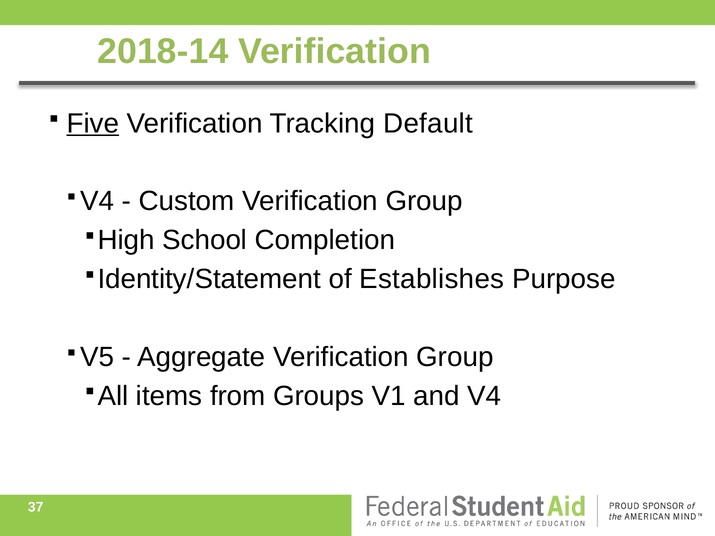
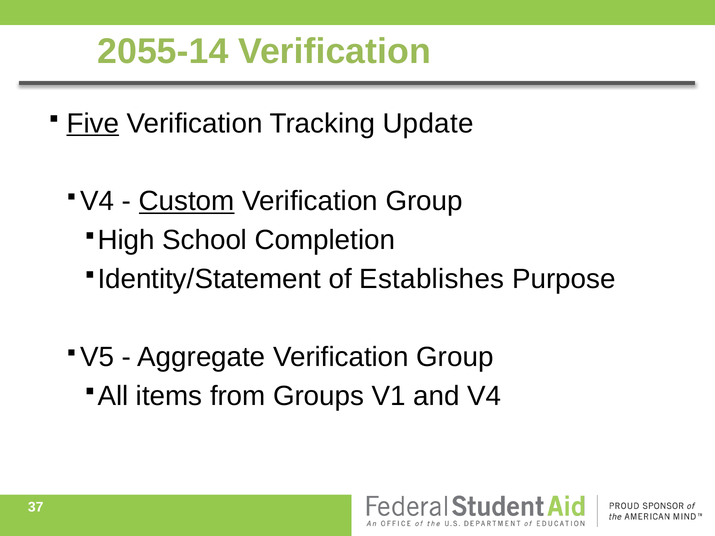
2018-14: 2018-14 -> 2055-14
Default: Default -> Update
Custom underline: none -> present
